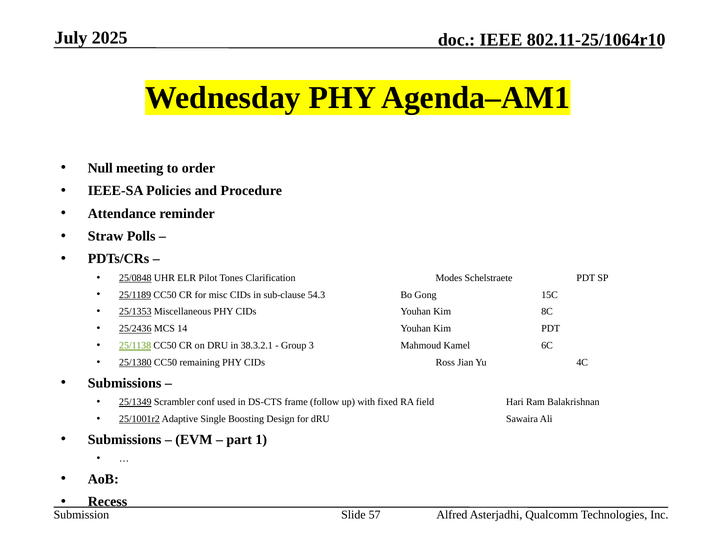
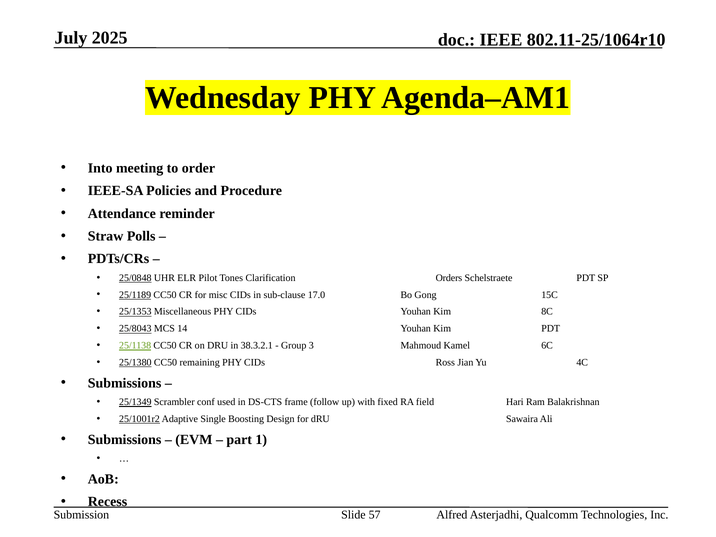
Null: Null -> Into
Modes: Modes -> Orders
54.3: 54.3 -> 17.0
25/2436: 25/2436 -> 25/8043
